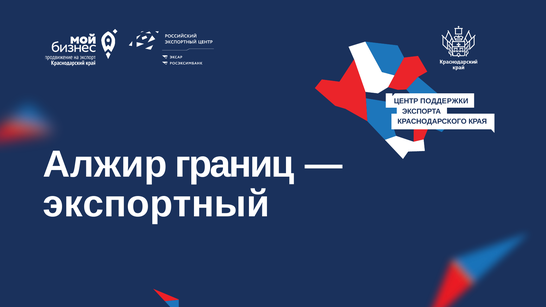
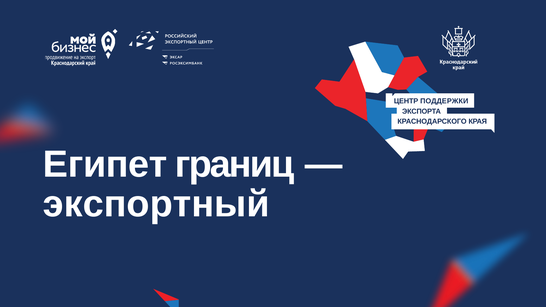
Алжир: Алжир -> Египет
